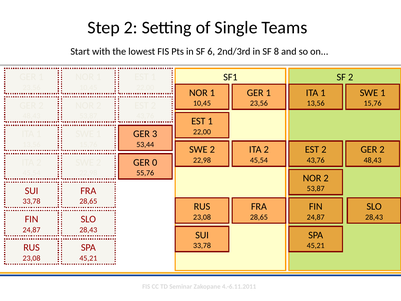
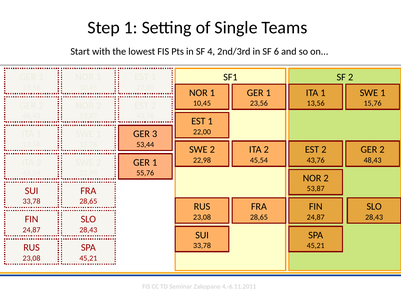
Step 2: 2 -> 1
6: 6 -> 4
8: 8 -> 6
0 at (155, 162): 0 -> 1
